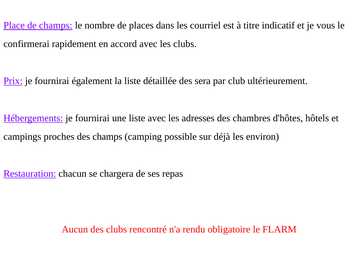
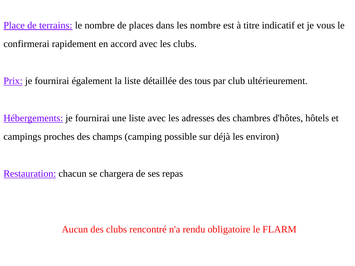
de champs: champs -> terrains
les courriel: courriel -> nombre
sera: sera -> tous
